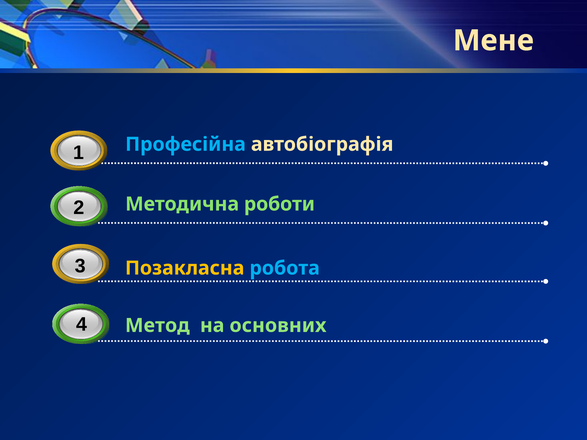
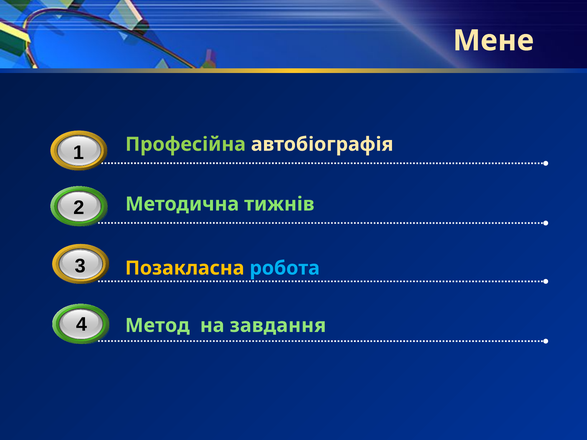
Професійна colour: light blue -> light green
роботи: роботи -> тижнів
основних: основних -> завдання
